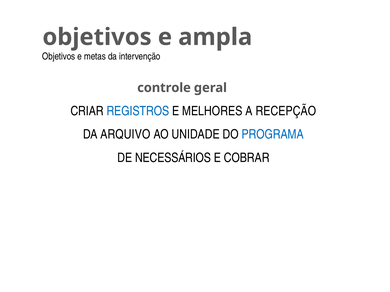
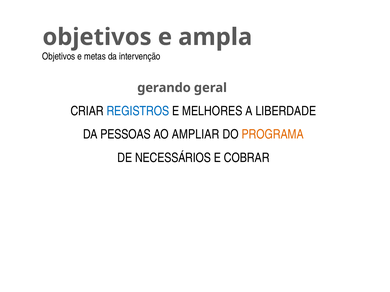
controle: controle -> gerando
RECEPÇÃO: RECEPÇÃO -> LIBERDADE
ARQUIVO: ARQUIVO -> PESSOAS
UNIDADE: UNIDADE -> AMPLIAR
PROGRAMA colour: blue -> orange
